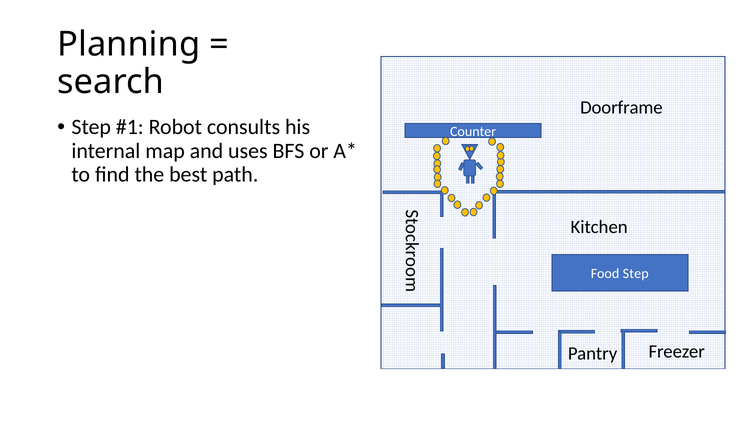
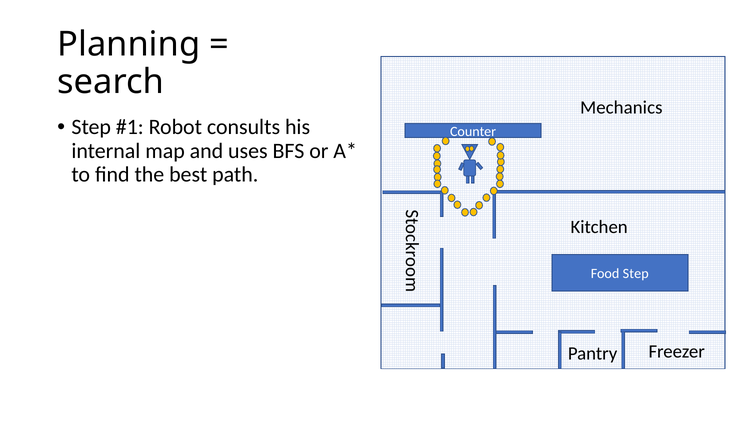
Doorframe: Doorframe -> Mechanics
